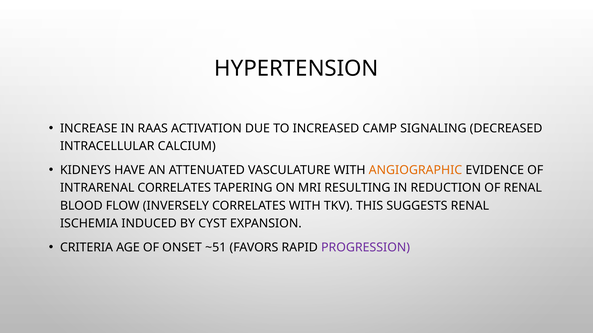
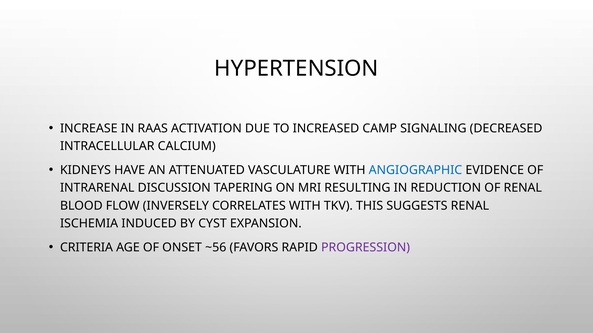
ANGIOGRAPHIC colour: orange -> blue
INTRARENAL CORRELATES: CORRELATES -> DISCUSSION
~51: ~51 -> ~56
